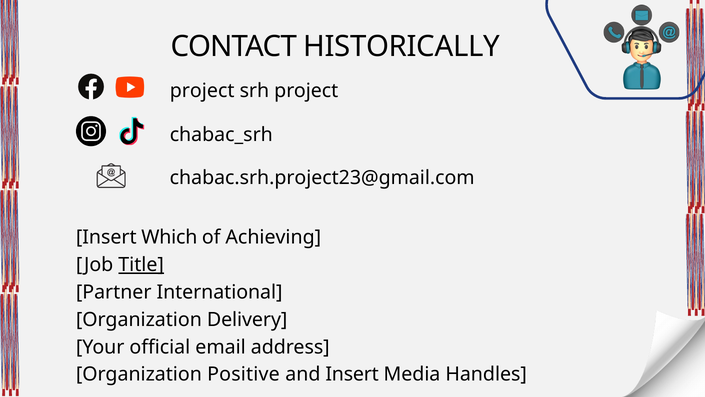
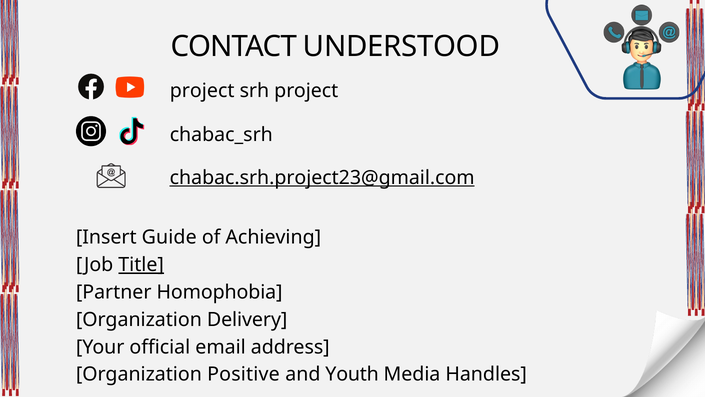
HISTORICALLY: HISTORICALLY -> UNDERSTOOD
chabac.srh.project23@gmail.com underline: none -> present
Which: Which -> Guide
International: International -> Homophobia
and Insert: Insert -> Youth
